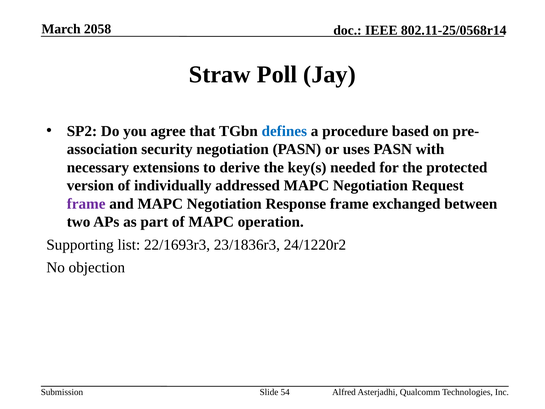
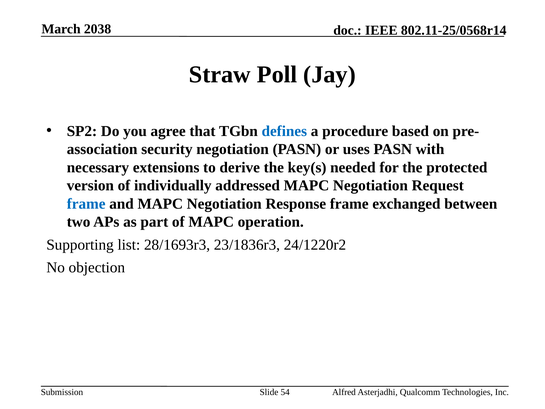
2058: 2058 -> 2038
frame at (86, 204) colour: purple -> blue
22/1693r3: 22/1693r3 -> 28/1693r3
